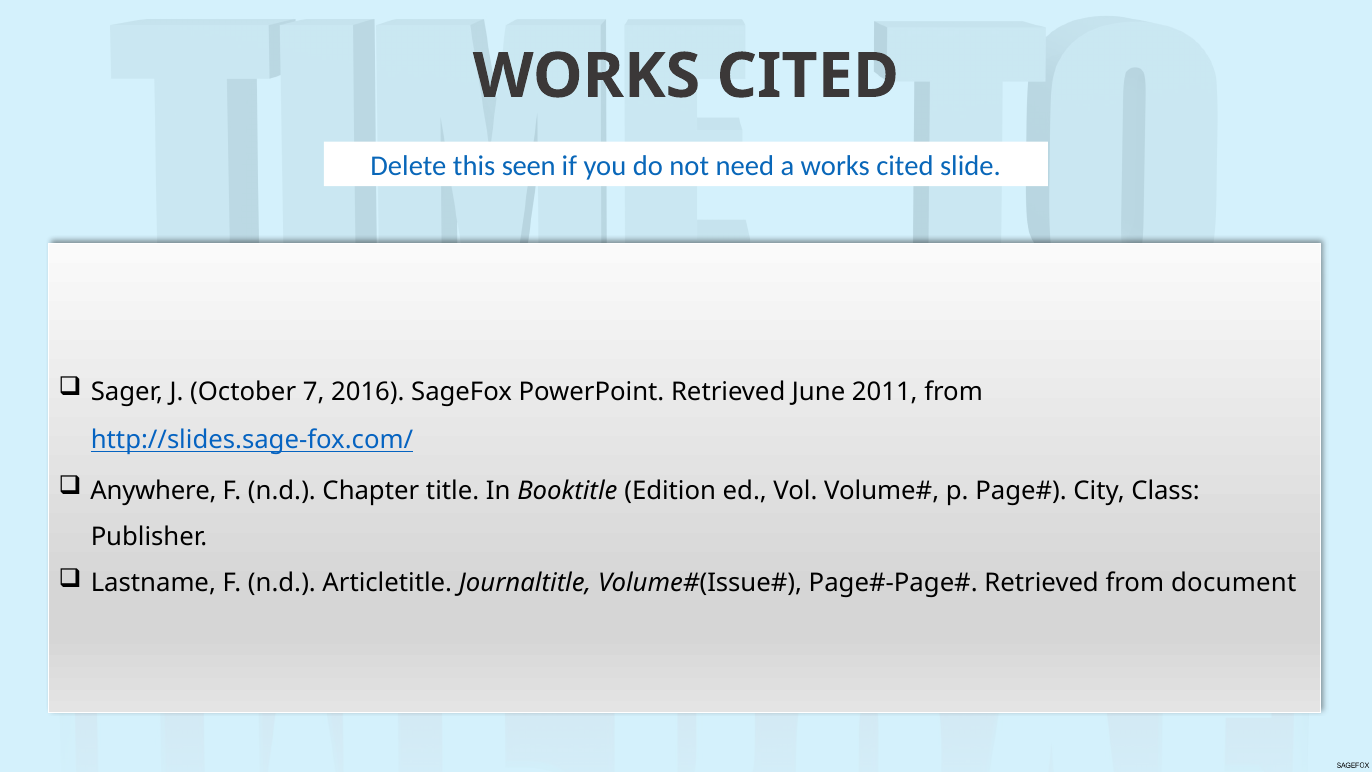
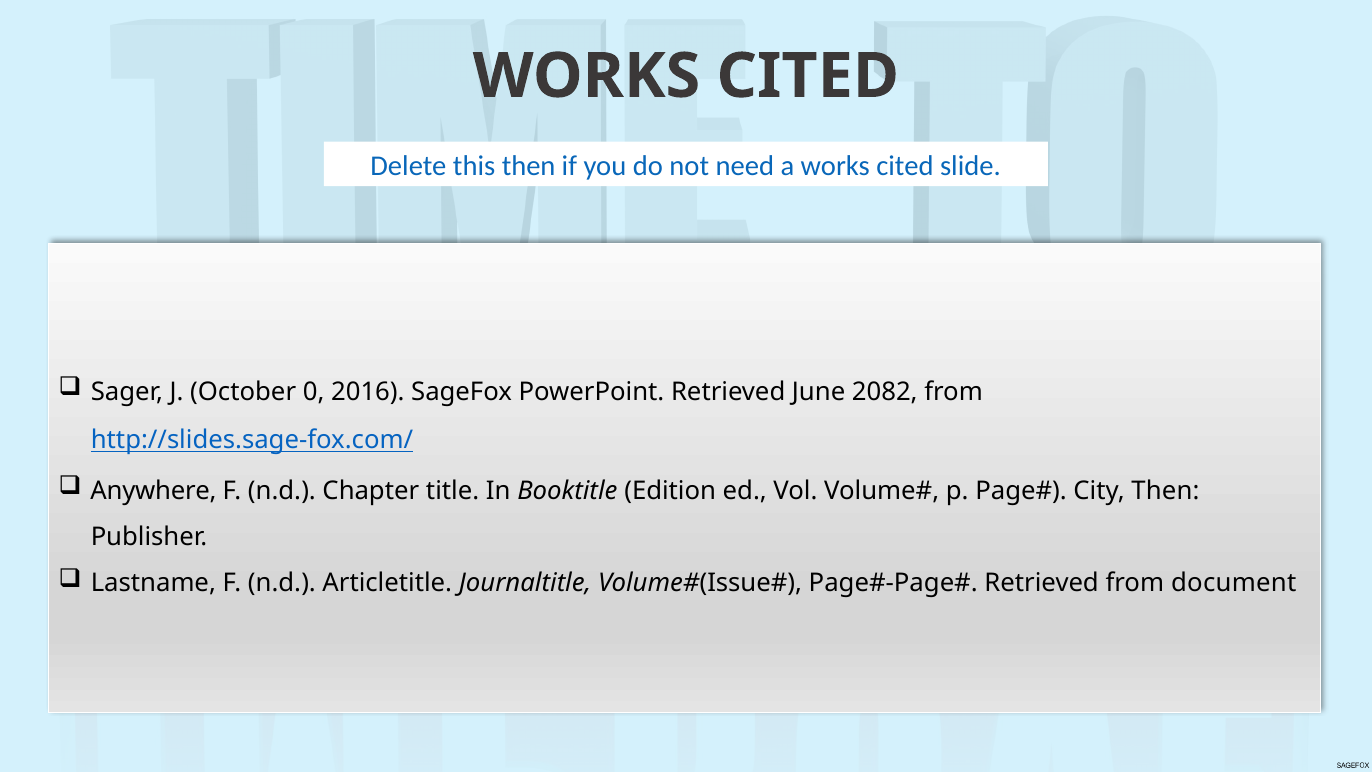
this seen: seen -> then
7: 7 -> 0
2011: 2011 -> 2082
City Class: Class -> Then
